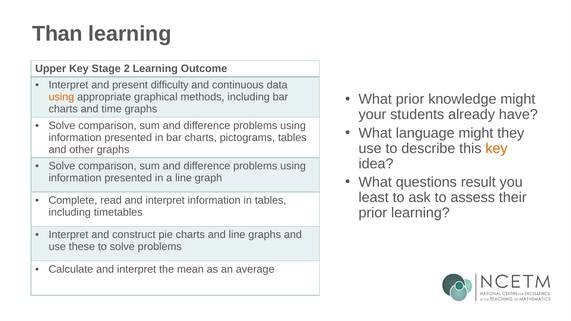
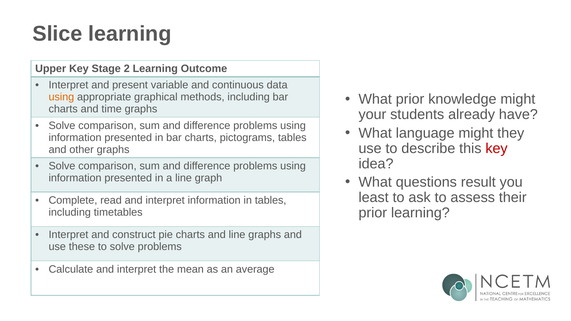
Than: Than -> Slice
difficulty: difficulty -> variable
key at (497, 148) colour: orange -> red
